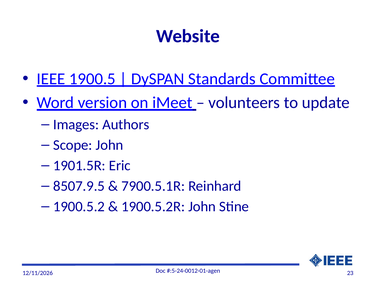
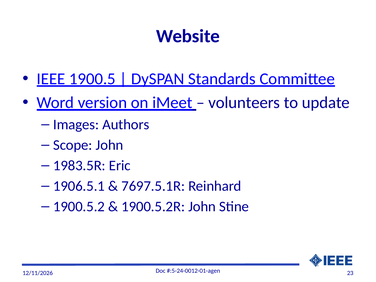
1901.5R: 1901.5R -> 1983.5R
8507.9.5: 8507.9.5 -> 1906.5.1
7900.5.1R: 7900.5.1R -> 7697.5.1R
